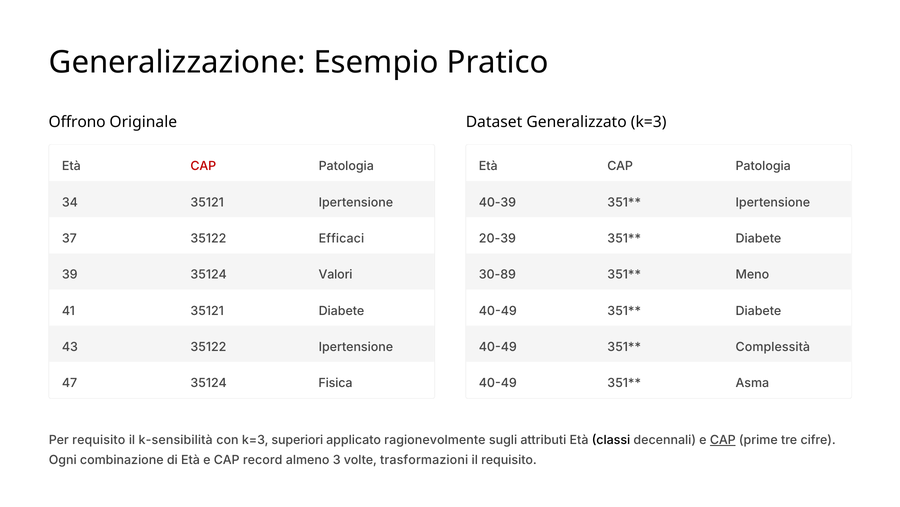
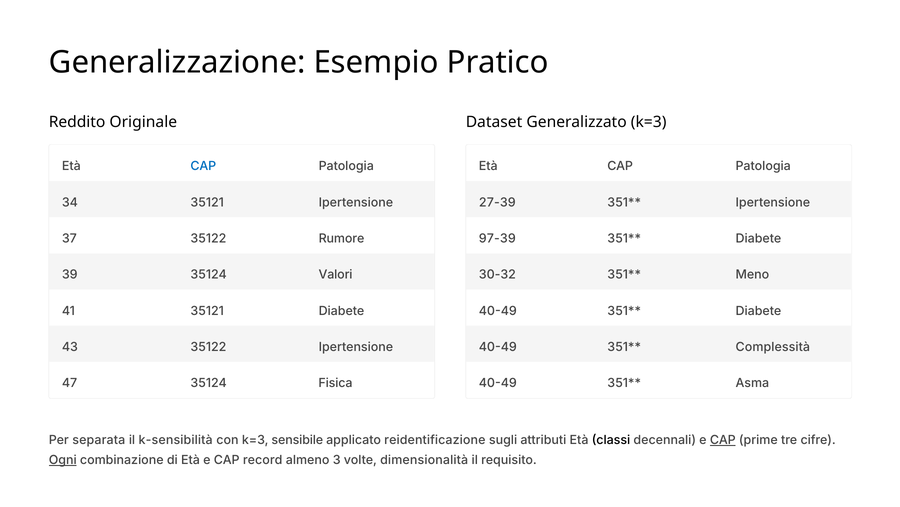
Offrono: Offrono -> Reddito
CAP at (203, 166) colour: red -> blue
40-39: 40-39 -> 27-39
Efficaci: Efficaci -> Rumore
20-39: 20-39 -> 97-39
30-89: 30-89 -> 30-32
Per requisito: requisito -> separata
superiori: superiori -> sensibile
ragionevolmente: ragionevolmente -> reidentificazione
Ogni underline: none -> present
trasformazioni: trasformazioni -> dimensionalità
